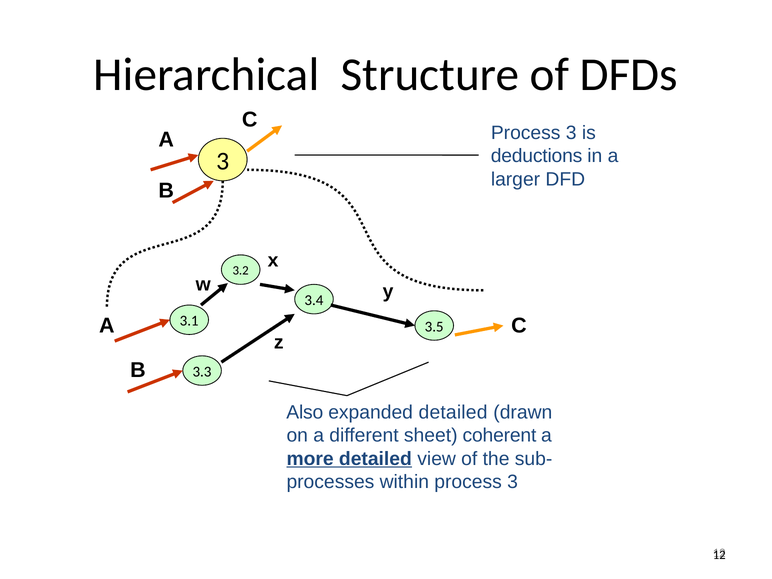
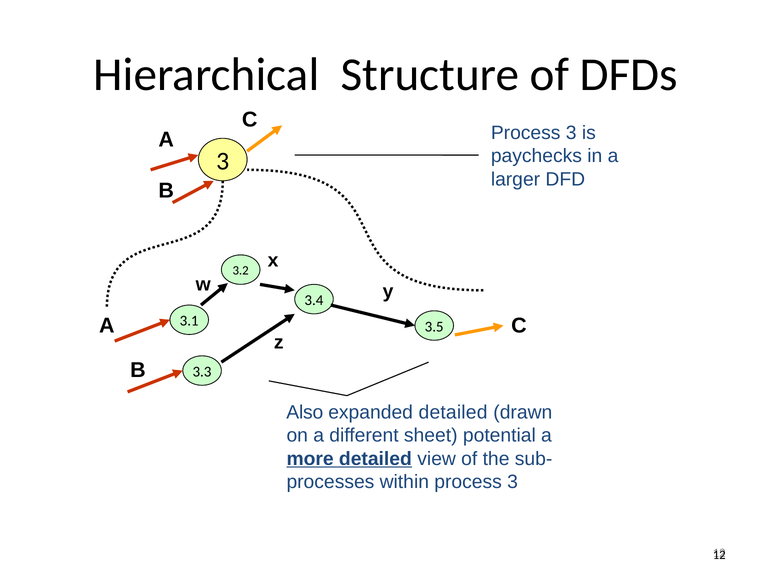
deductions: deductions -> paychecks
coherent: coherent -> potential
